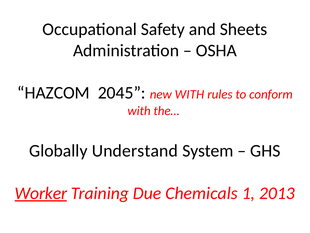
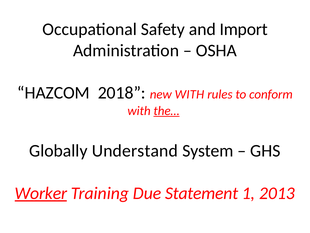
Sheets: Sheets -> Import
2045: 2045 -> 2018
the… underline: none -> present
Chemicals: Chemicals -> Statement
